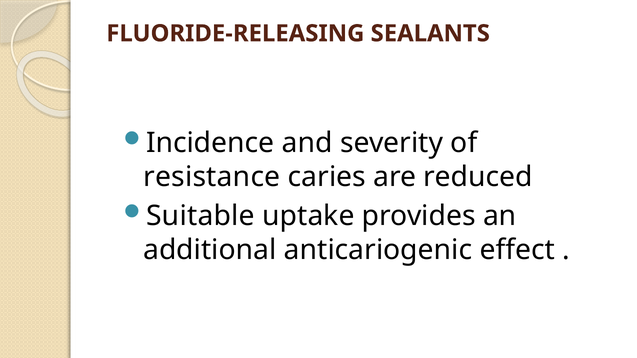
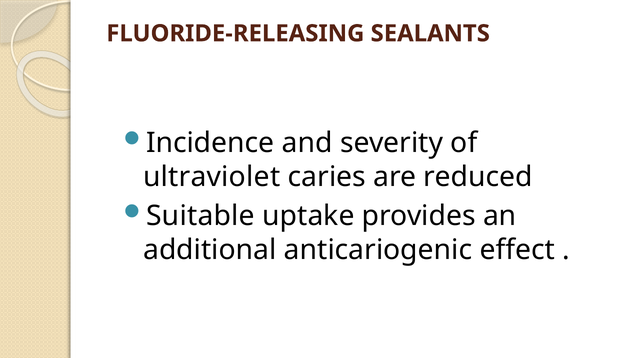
resistance: resistance -> ultraviolet
